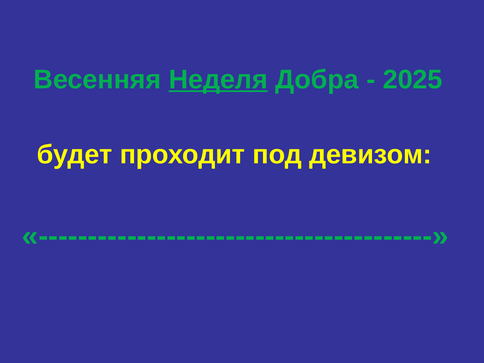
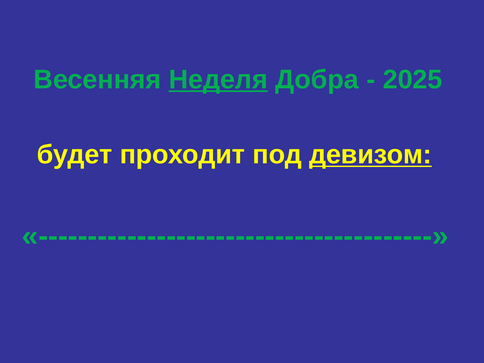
девизом underline: none -> present
